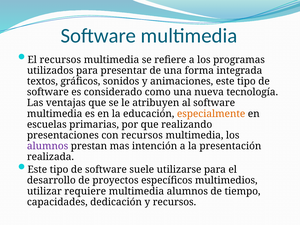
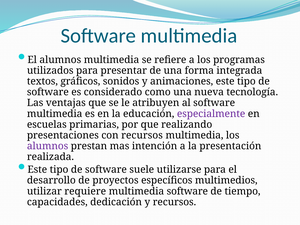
El recursos: recursos -> alumnos
especialmente colour: orange -> purple
multimedia alumnos: alumnos -> software
